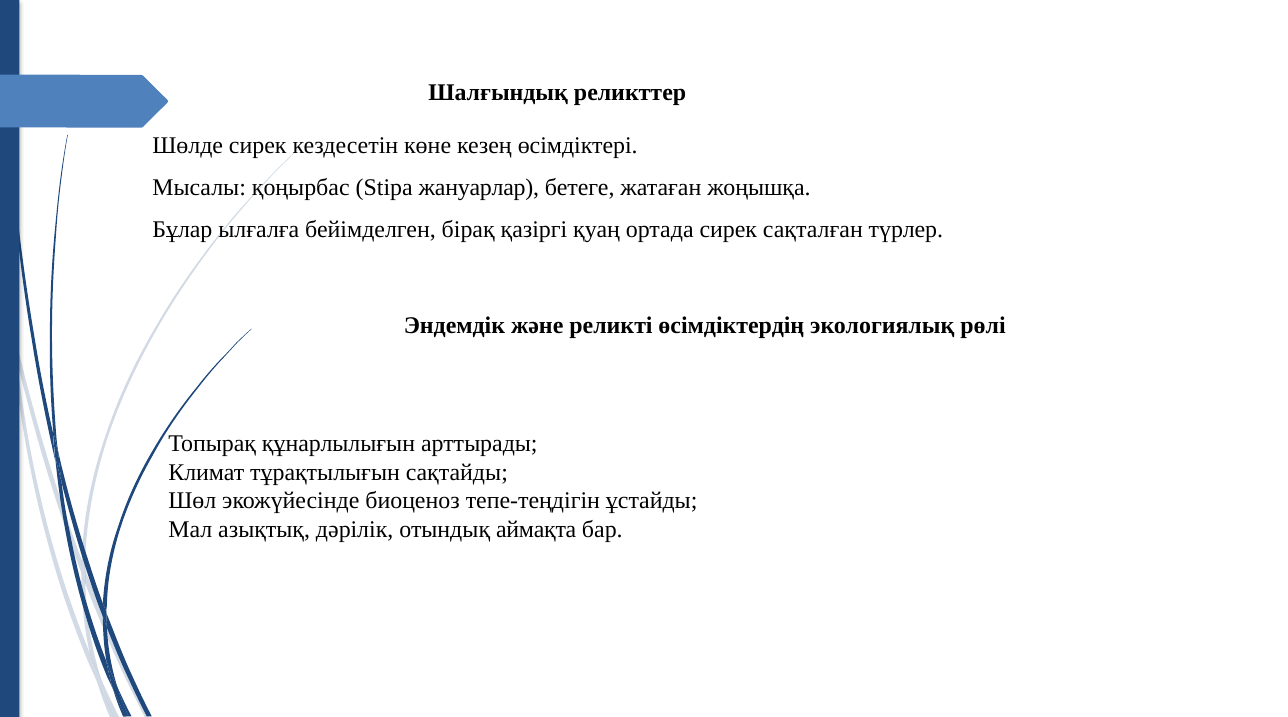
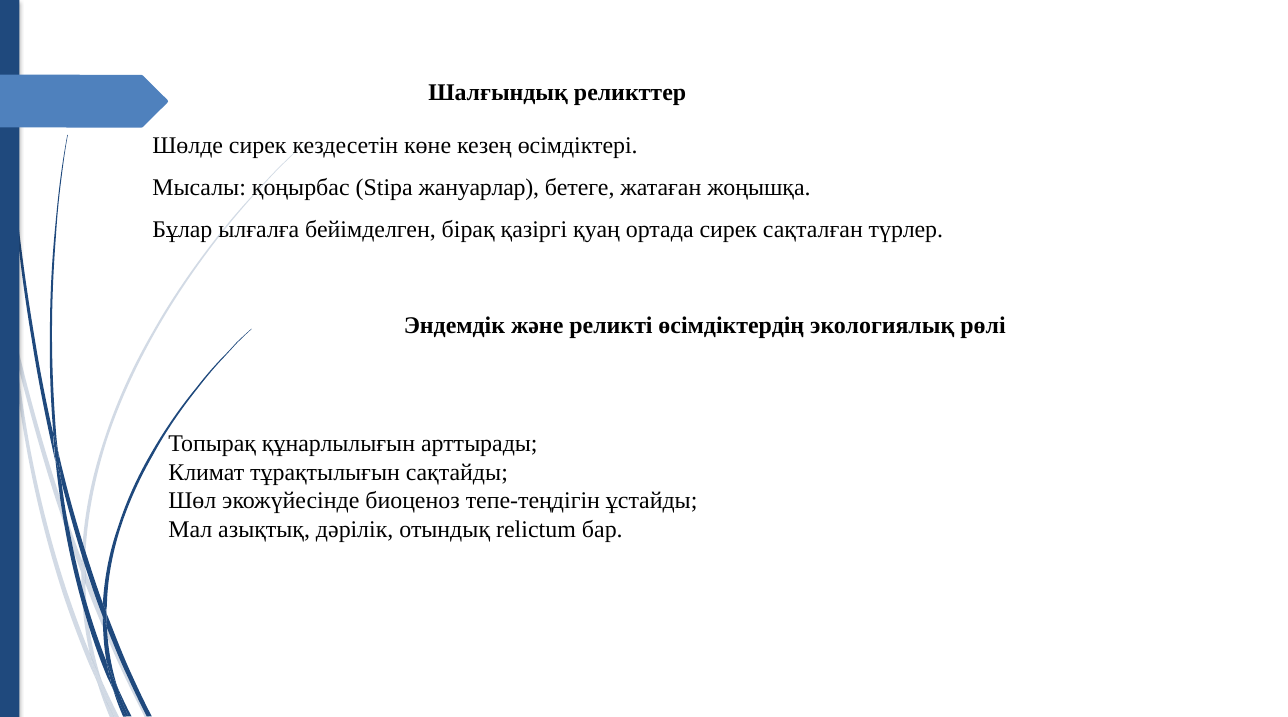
аймақта: аймақта -> relіctum
